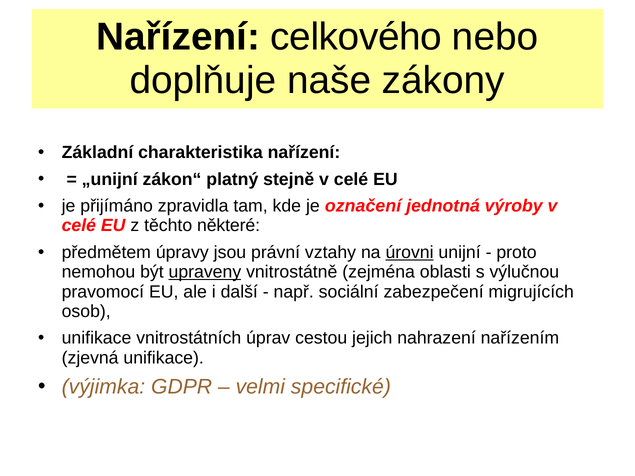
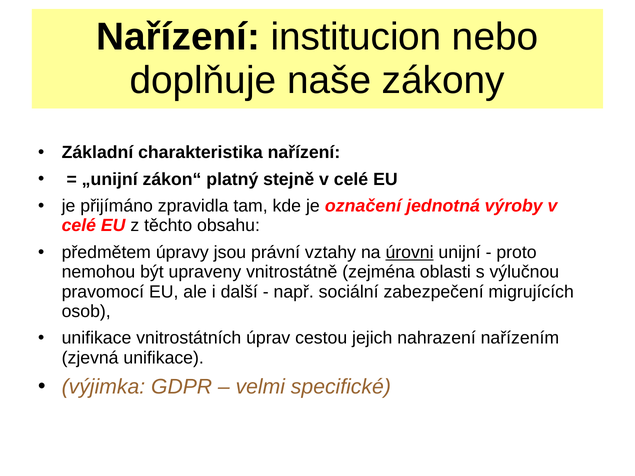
celkového: celkového -> institucion
některé: některé -> obsahu
upraveny underline: present -> none
